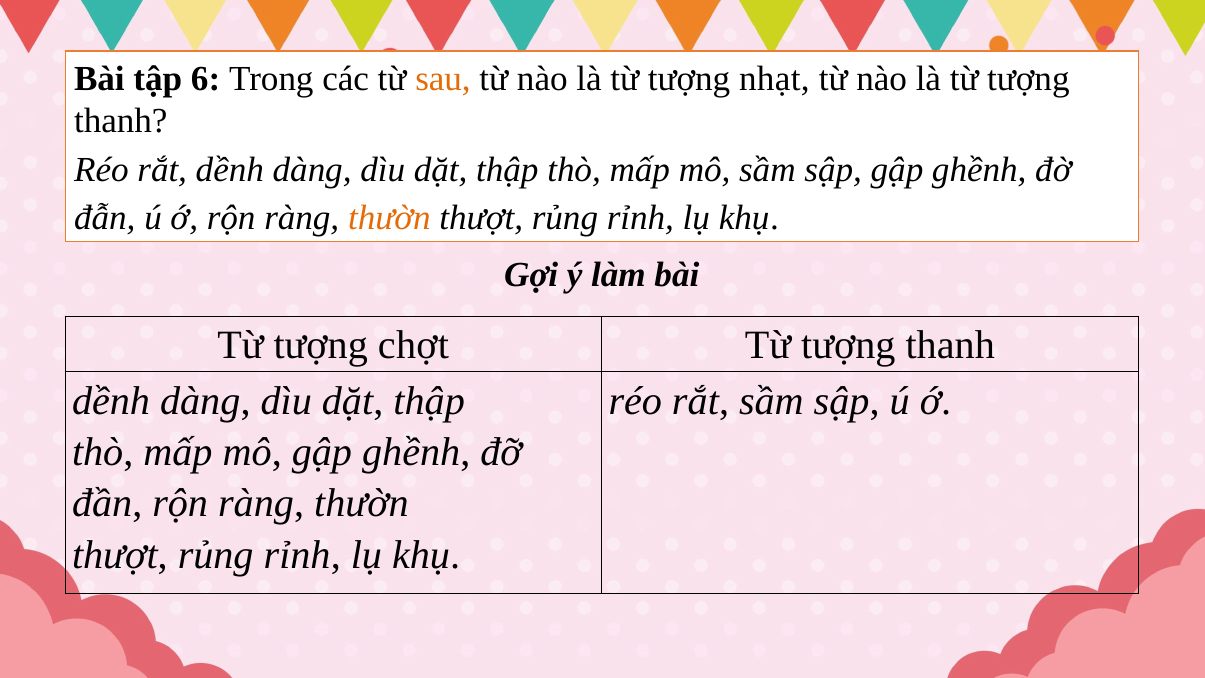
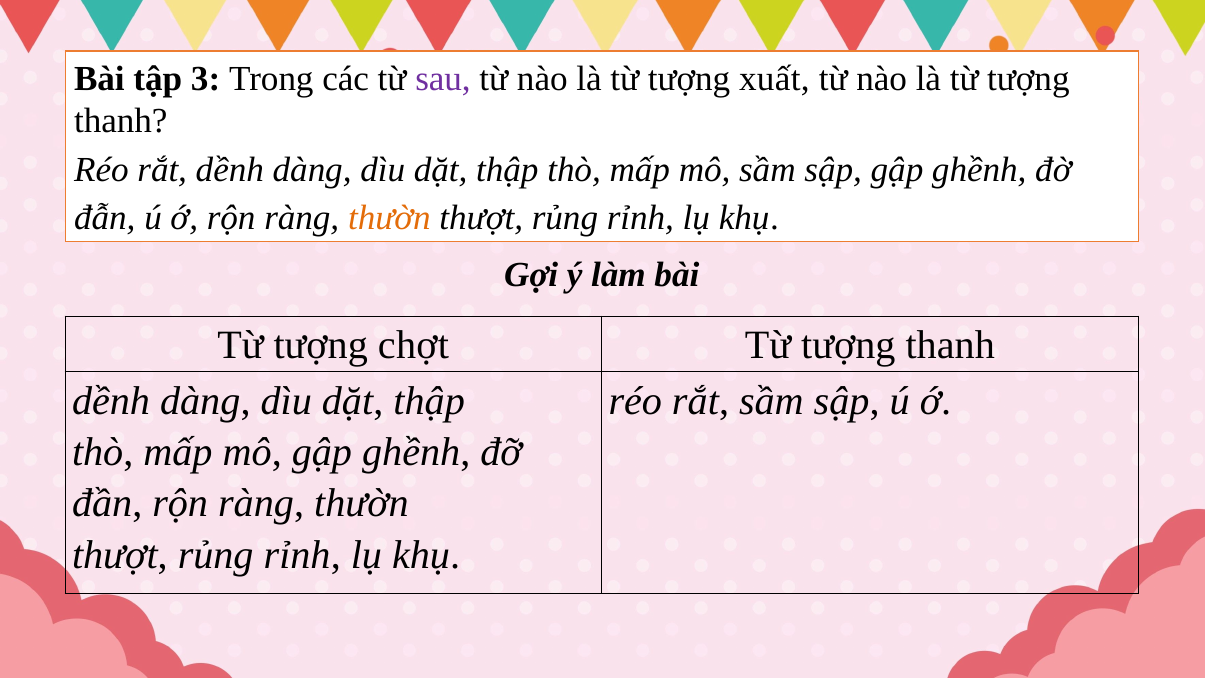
6: 6 -> 3
sau colour: orange -> purple
nhạt: nhạt -> xuất
